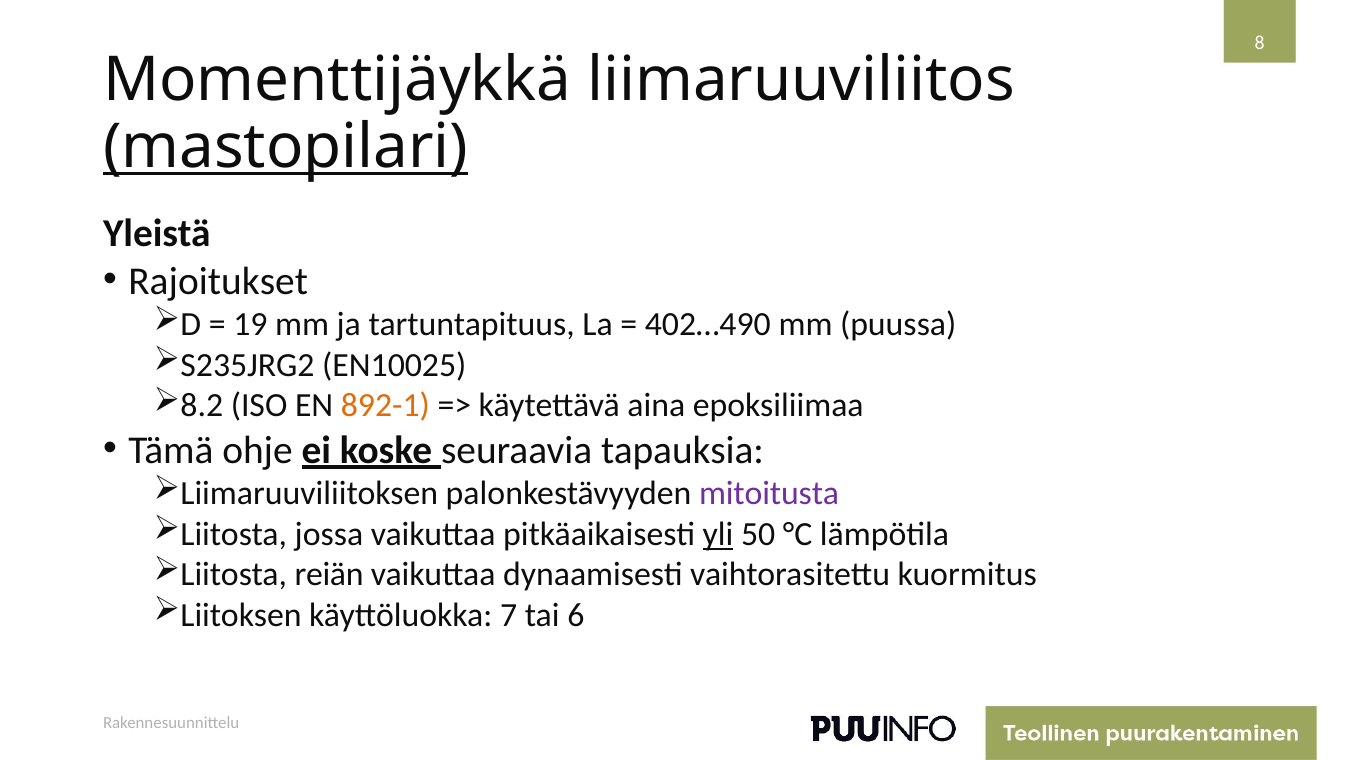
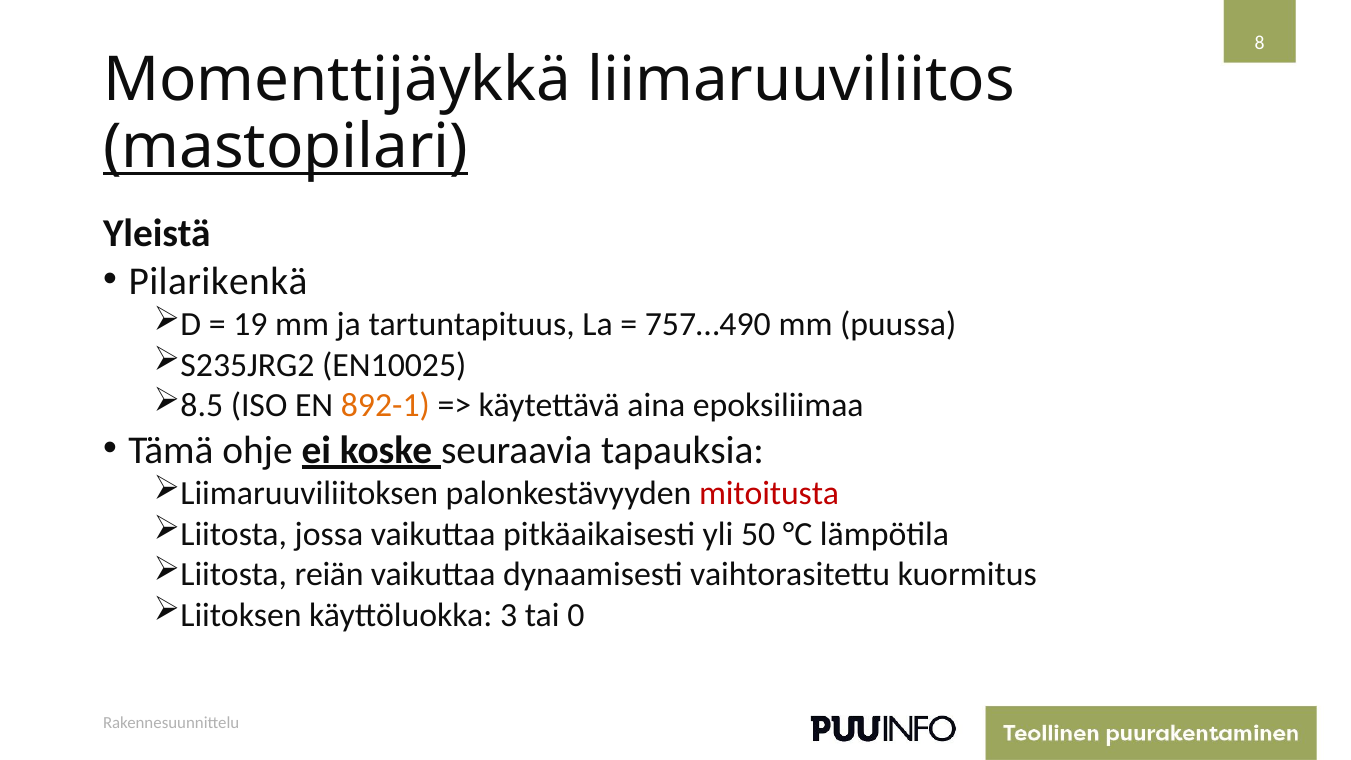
Rajoitukset: Rajoitukset -> Pilarikenkä
402…490: 402…490 -> 757…490
8.2: 8.2 -> 8.5
mitoitusta colour: purple -> red
yli underline: present -> none
7: 7 -> 3
6: 6 -> 0
